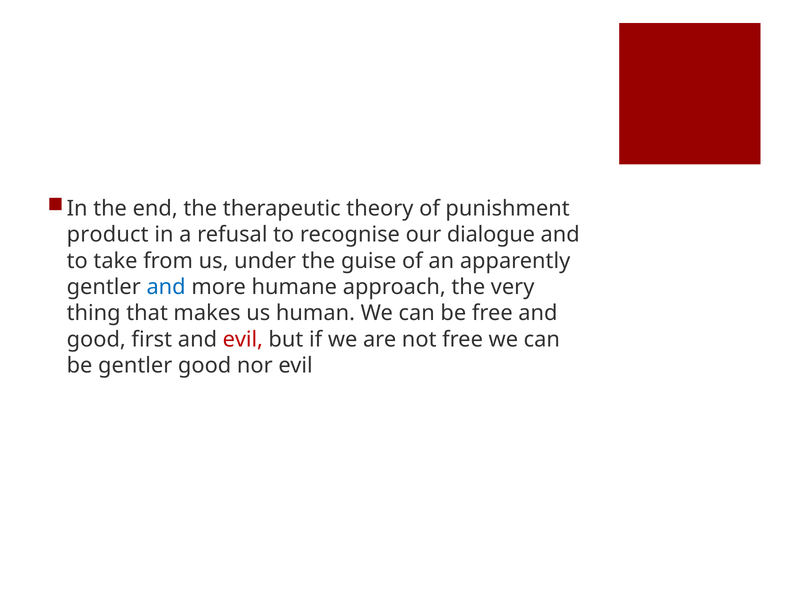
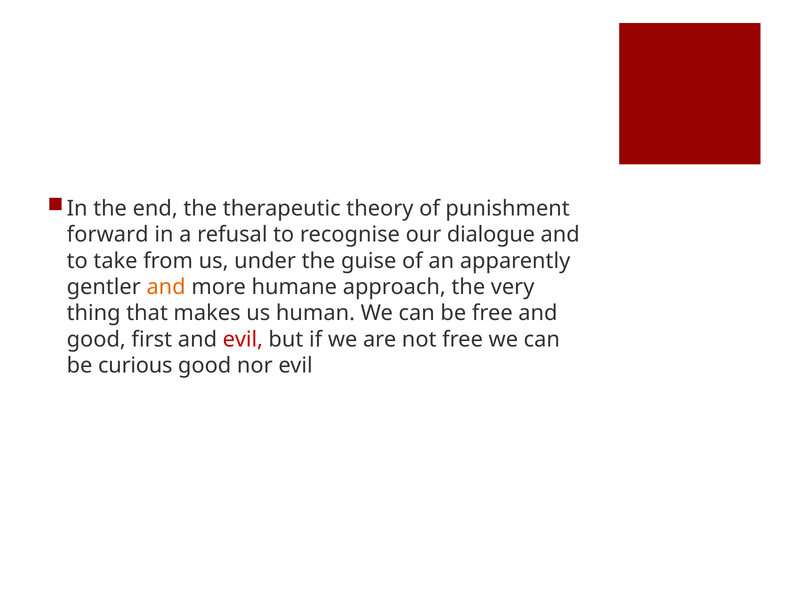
product: product -> forward
and at (166, 287) colour: blue -> orange
be gentler: gentler -> curious
